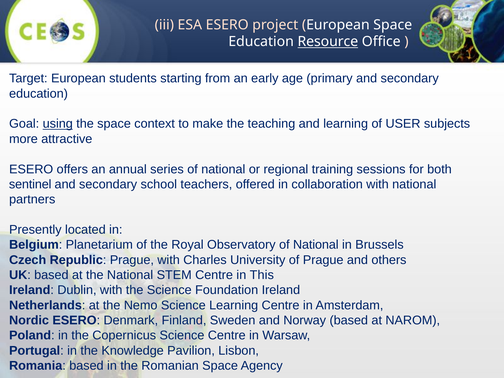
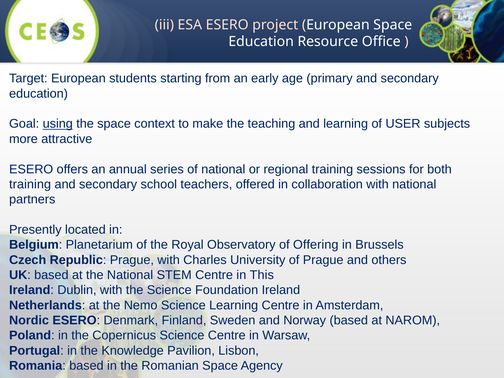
Resource underline: present -> none
sentinel at (30, 184): sentinel -> training
Observatory of National: National -> Offering
